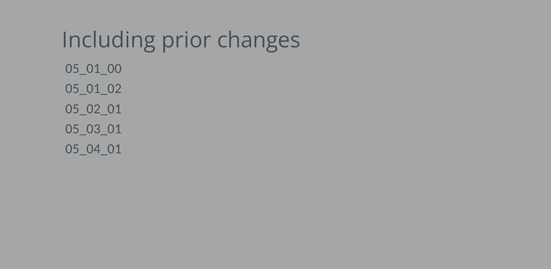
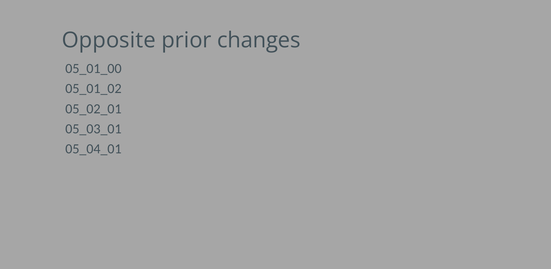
Including: Including -> Opposite
